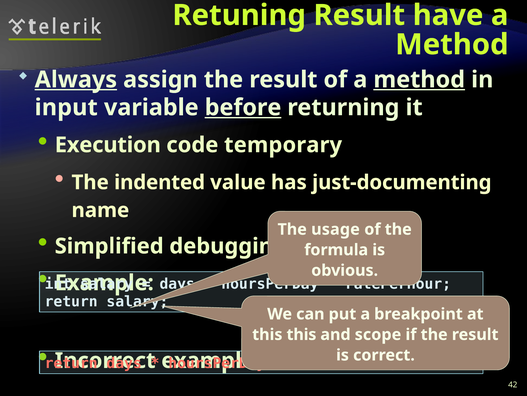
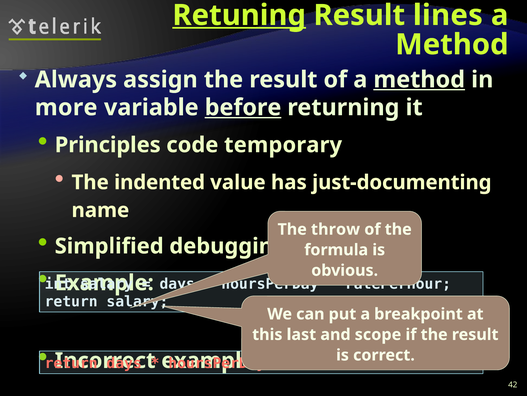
Retuning underline: none -> present
have: have -> lines
Always underline: present -> none
input: input -> more
Execution: Execution -> Principles
usage: usage -> throw
this this: this -> last
